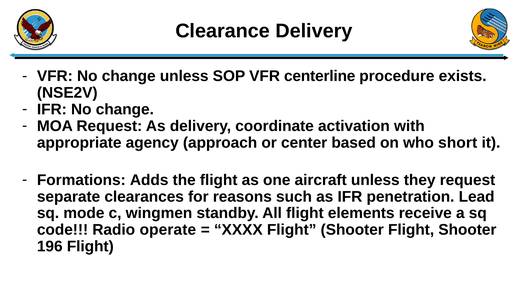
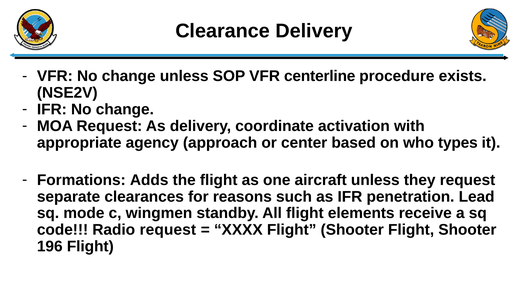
short: short -> types
Radio operate: operate -> request
